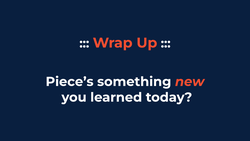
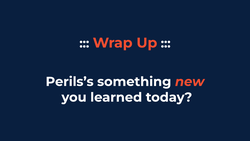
Piece’s: Piece’s -> Perils’s
